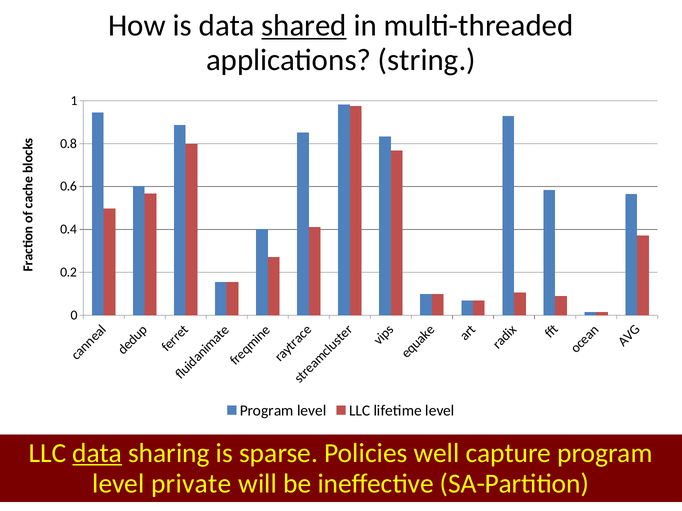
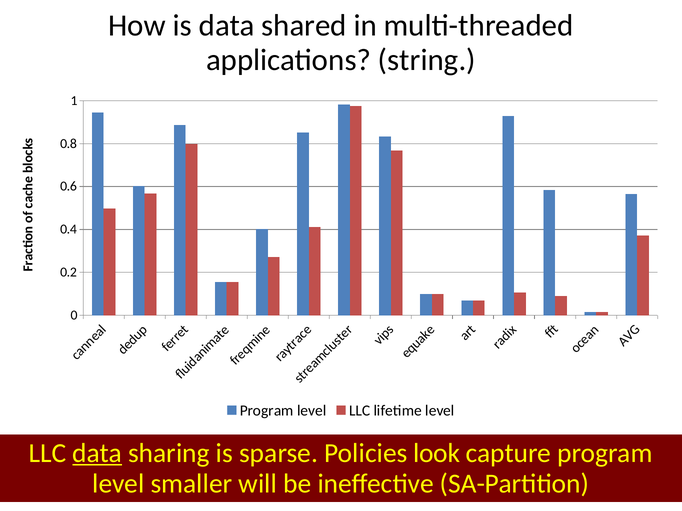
shared underline: present -> none
well: well -> look
private: private -> smaller
